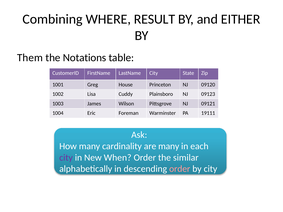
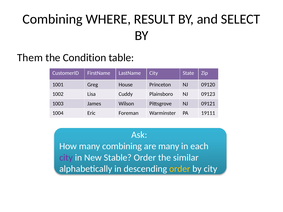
EITHER: EITHER -> SELECT
Notations: Notations -> Condition
many cardinality: cardinality -> combining
When: When -> Stable
order at (180, 169) colour: pink -> yellow
